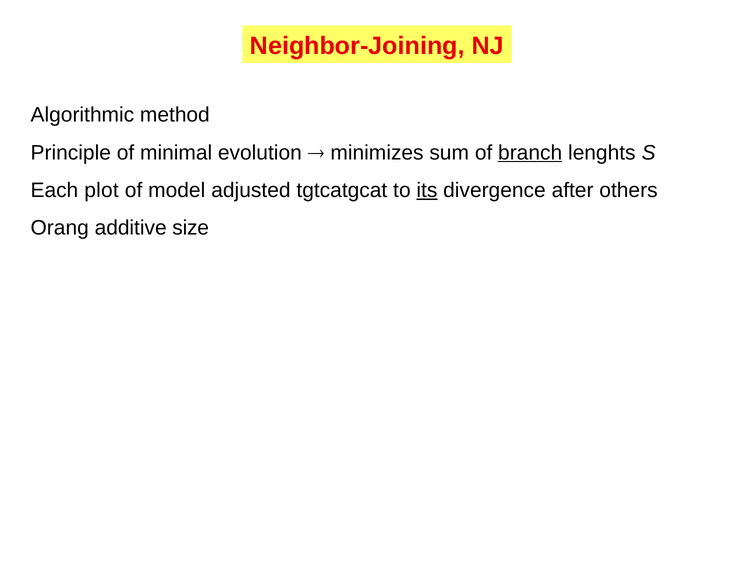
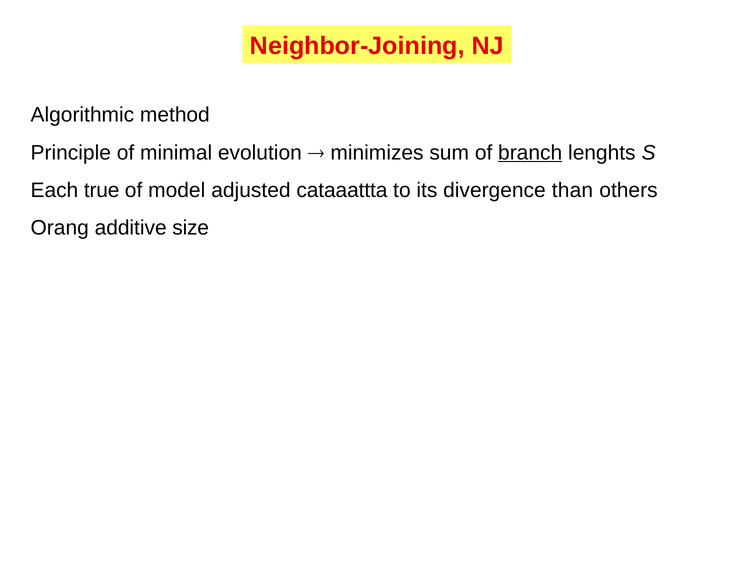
plot: plot -> true
tgtcatgcat: tgtcatgcat -> cataaattta
its underline: present -> none
after: after -> than
